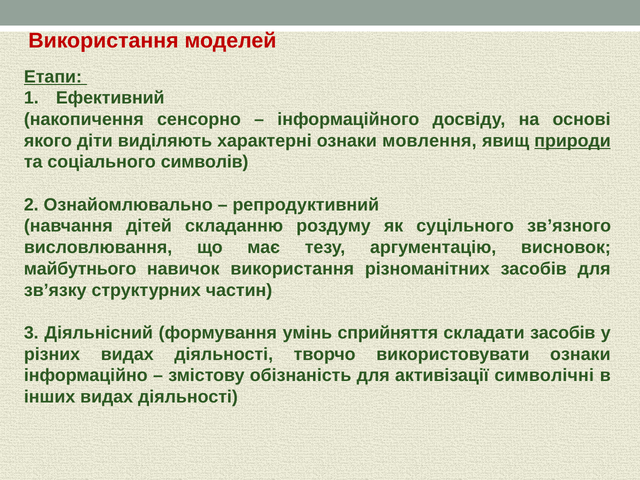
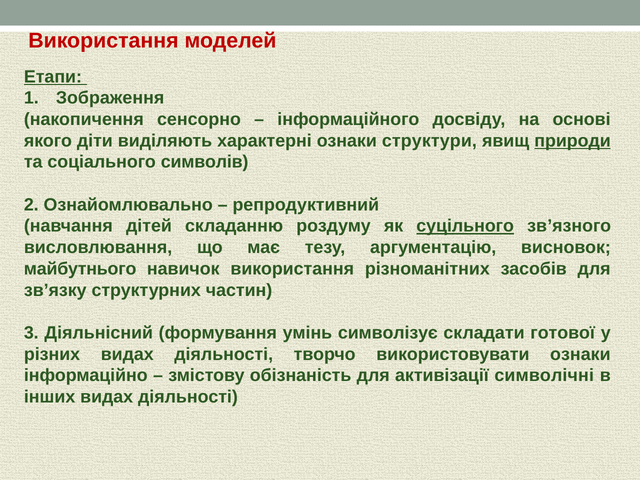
Ефективний: Ефективний -> Зображення
мовлення: мовлення -> структури
суцільного underline: none -> present
сприйняття: сприйняття -> символізує
складати засобів: засобів -> готової
